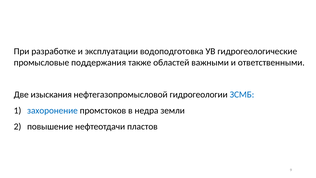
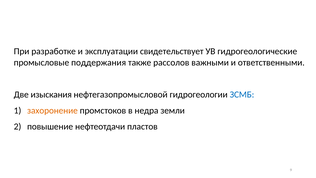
водоподготовка: водоподготовка -> свидетельствует
областей: областей -> рассолов
захоронение colour: blue -> orange
